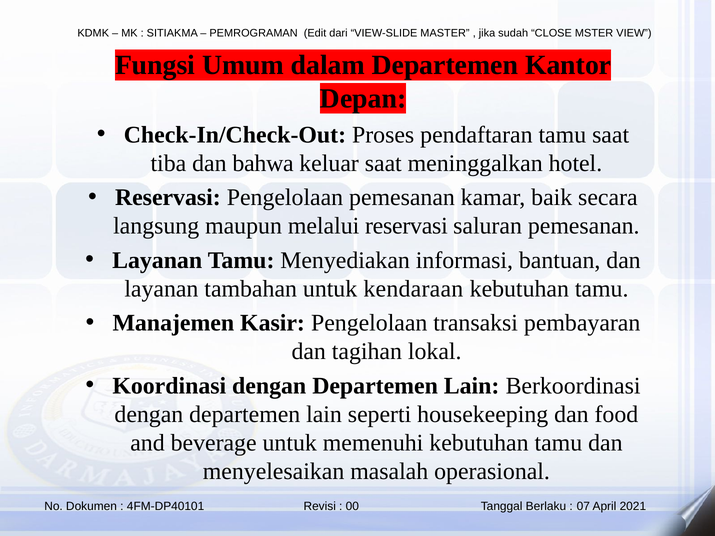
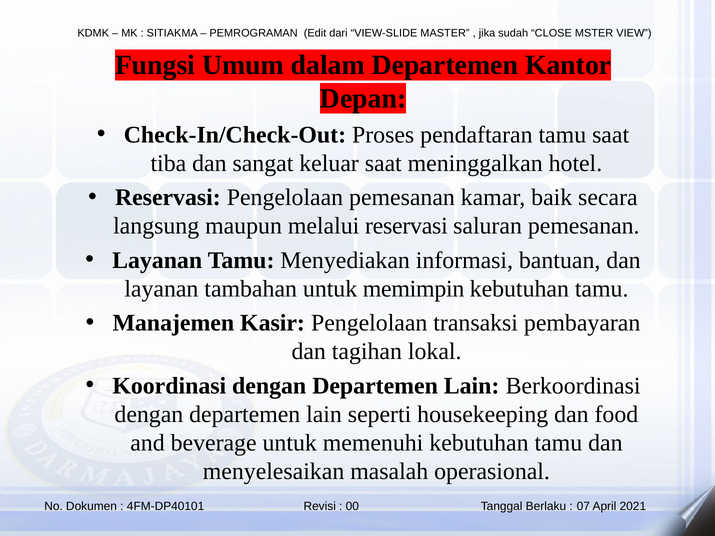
bahwa: bahwa -> sangat
kendaraan: kendaraan -> memimpin
